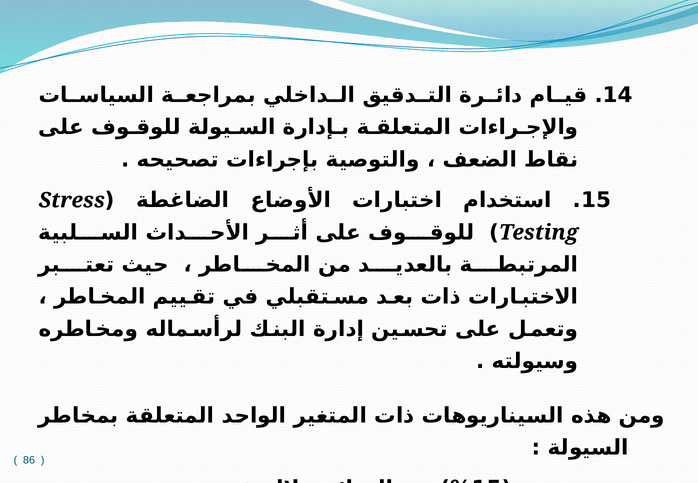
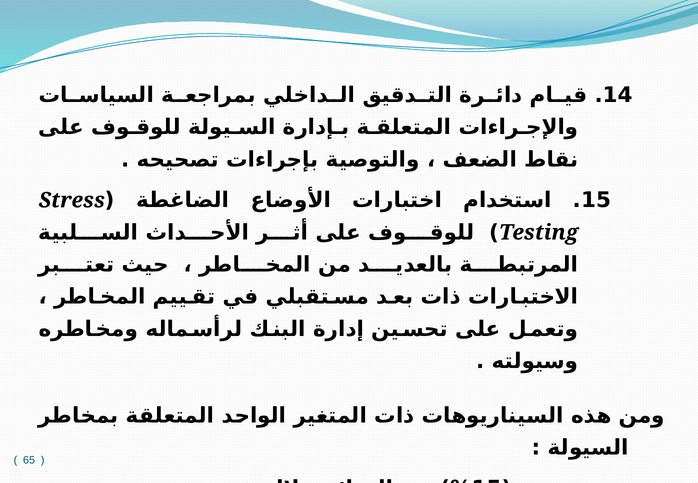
86: 86 -> 65
